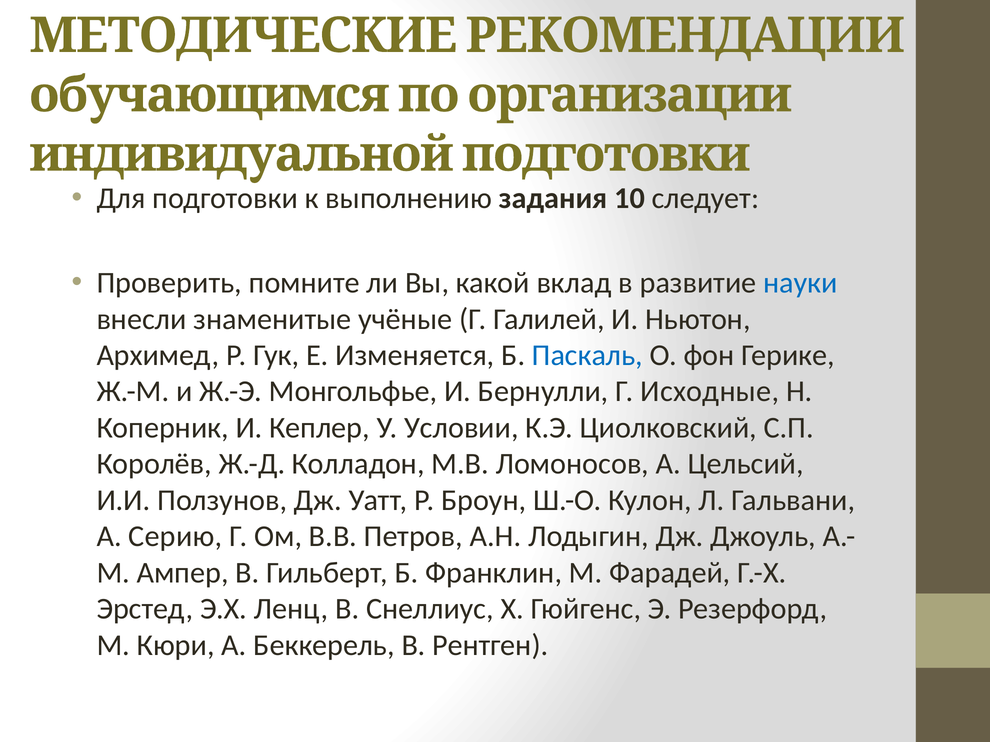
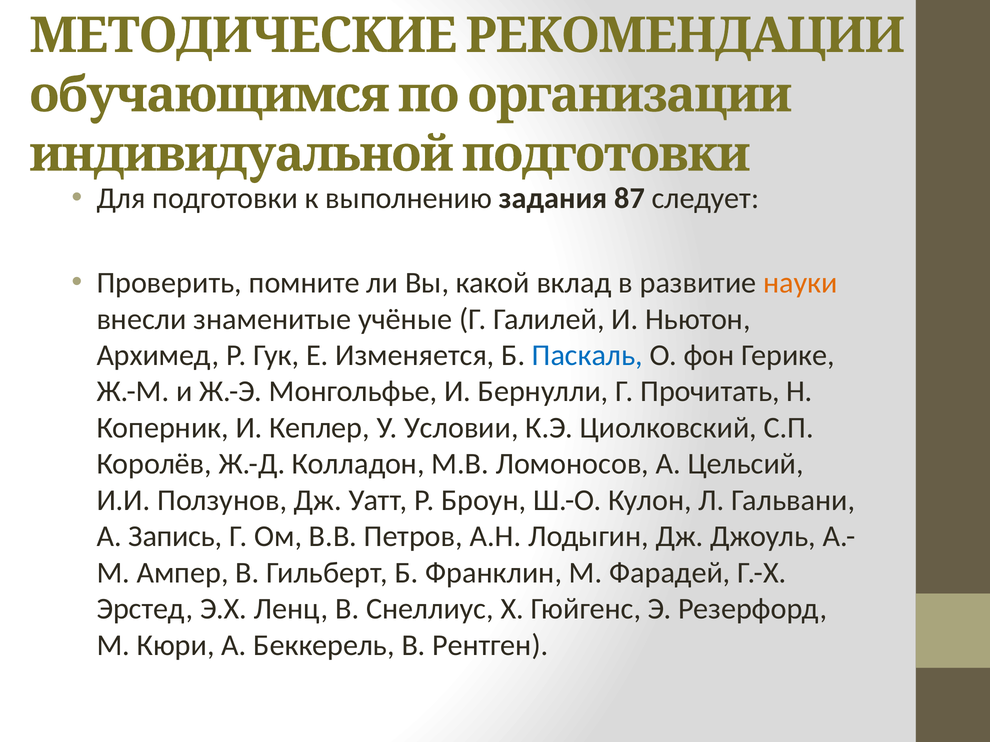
10: 10 -> 87
науки colour: blue -> orange
Исходные: Исходные -> Прочитать
Серию: Серию -> Запись
